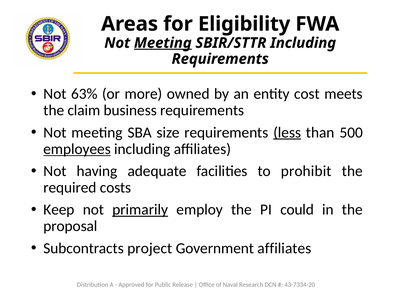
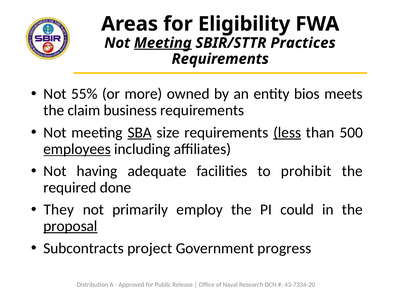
SBIR/STTR Including: Including -> Practices
63%: 63% -> 55%
cost: cost -> bios
SBA underline: none -> present
costs: costs -> done
Keep: Keep -> They
primarily underline: present -> none
proposal underline: none -> present
Government affiliates: affiliates -> progress
